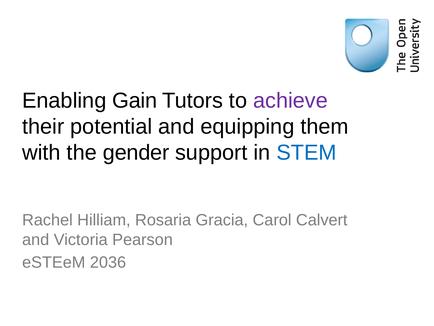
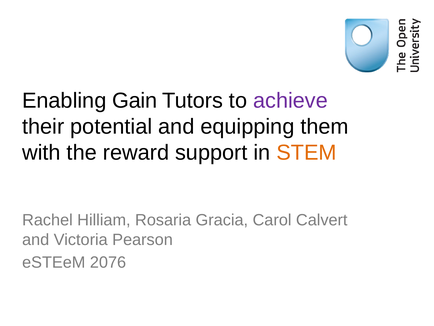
gender: gender -> reward
STEM colour: blue -> orange
2036: 2036 -> 2076
